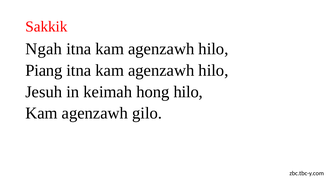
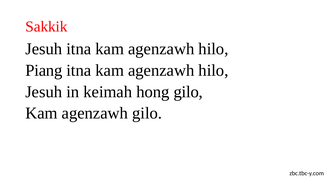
Ngah at (44, 49): Ngah -> Jesuh
hong hilo: hilo -> gilo
